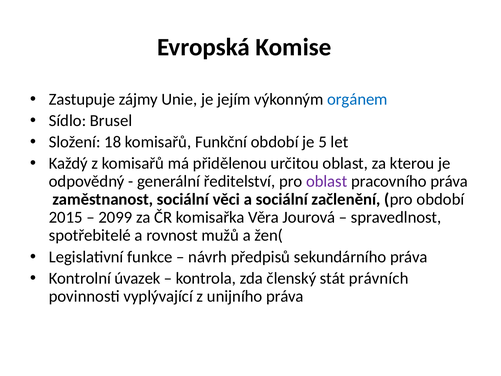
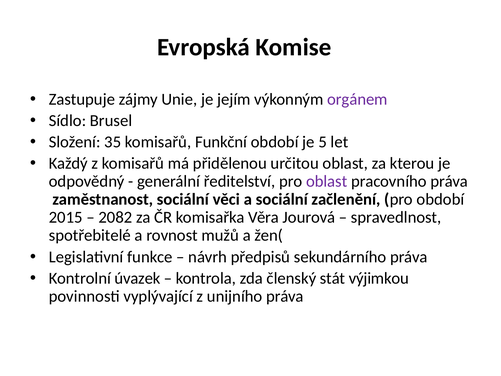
orgánem colour: blue -> purple
18: 18 -> 35
2099: 2099 -> 2082
právních: právních -> výjimkou
